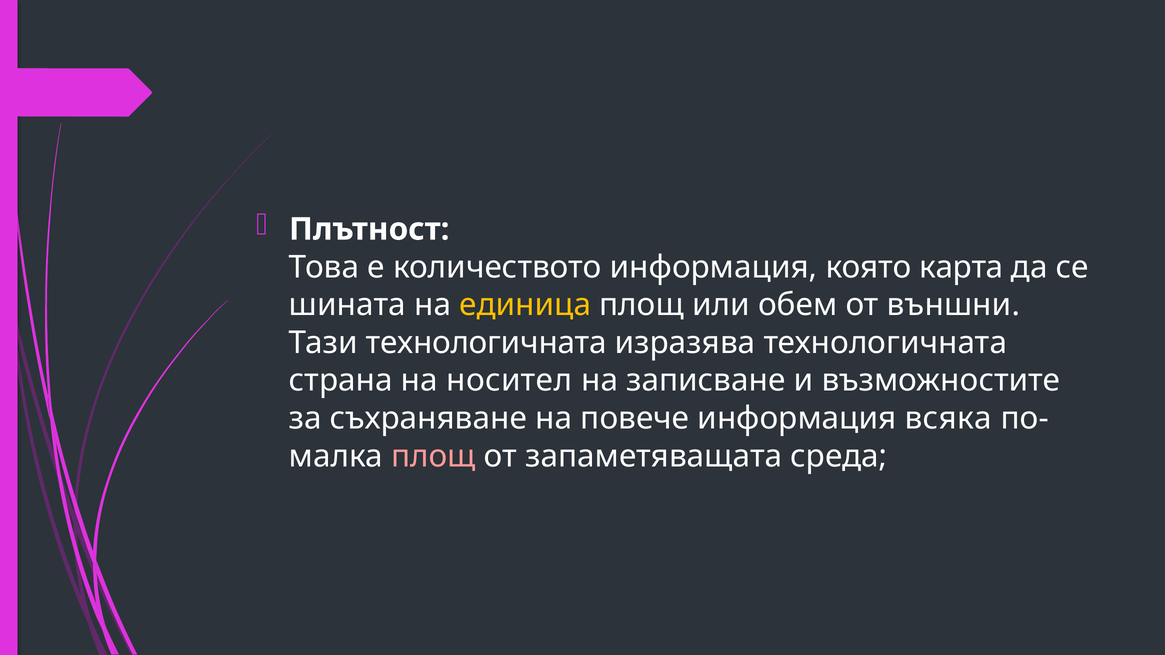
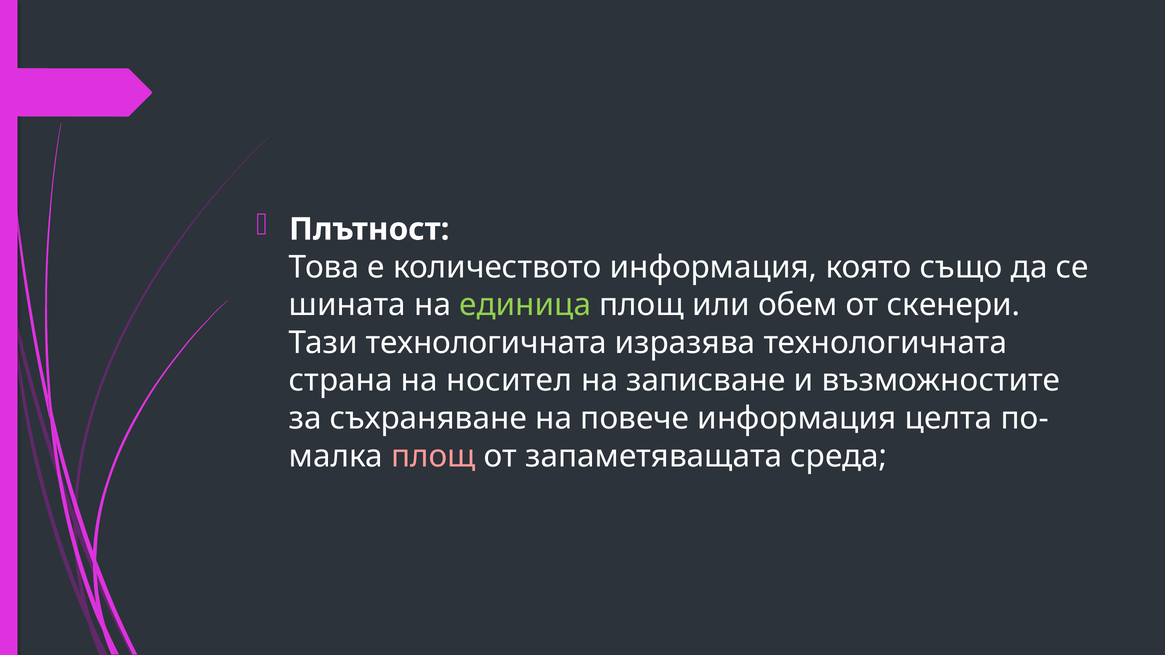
карта: карта -> също
единица colour: yellow -> light green
външни: външни -> скенери
всяка: всяка -> целта
